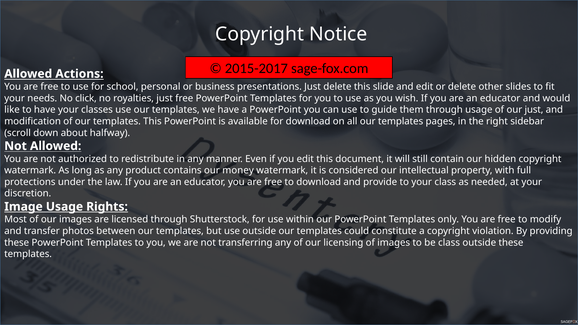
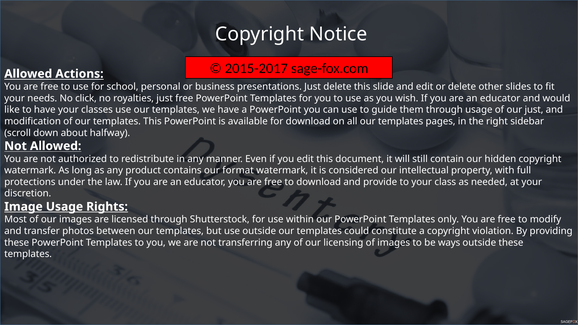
money: money -> format
be class: class -> ways
